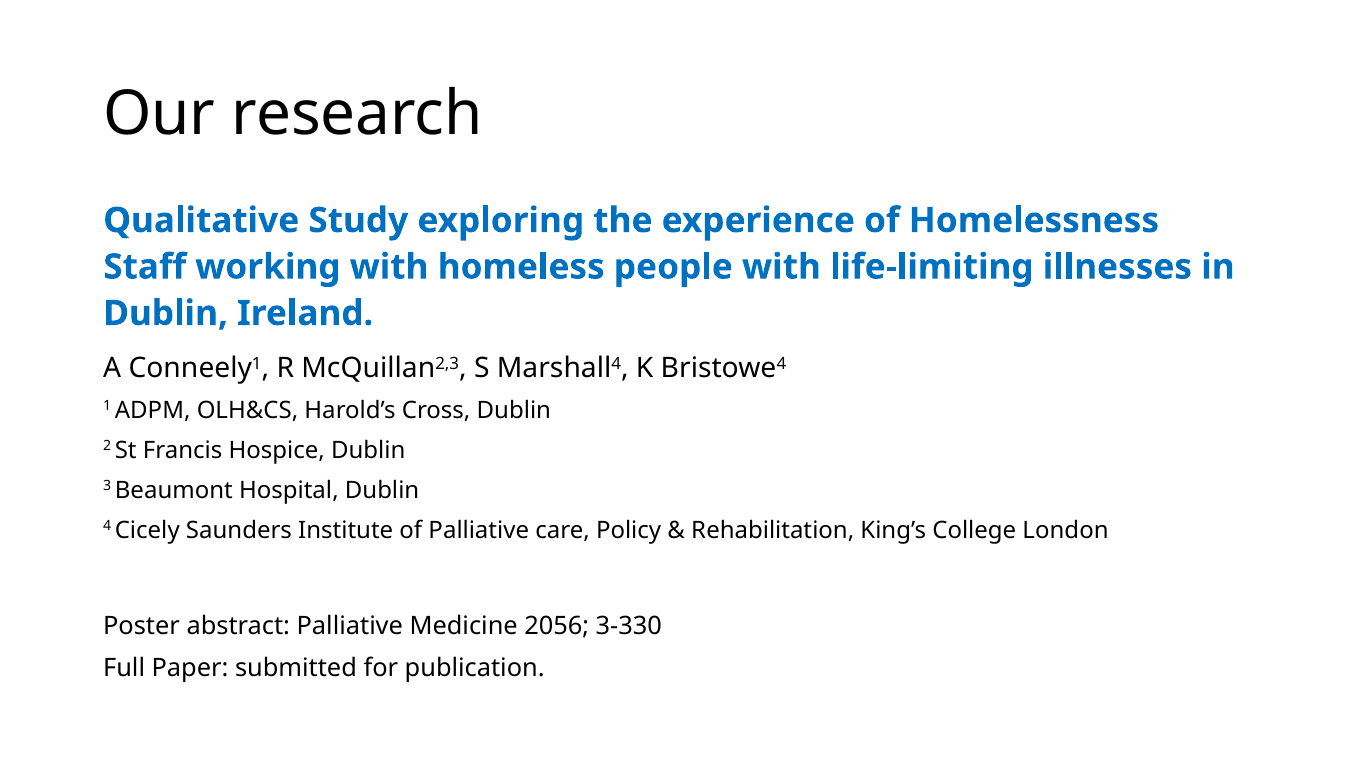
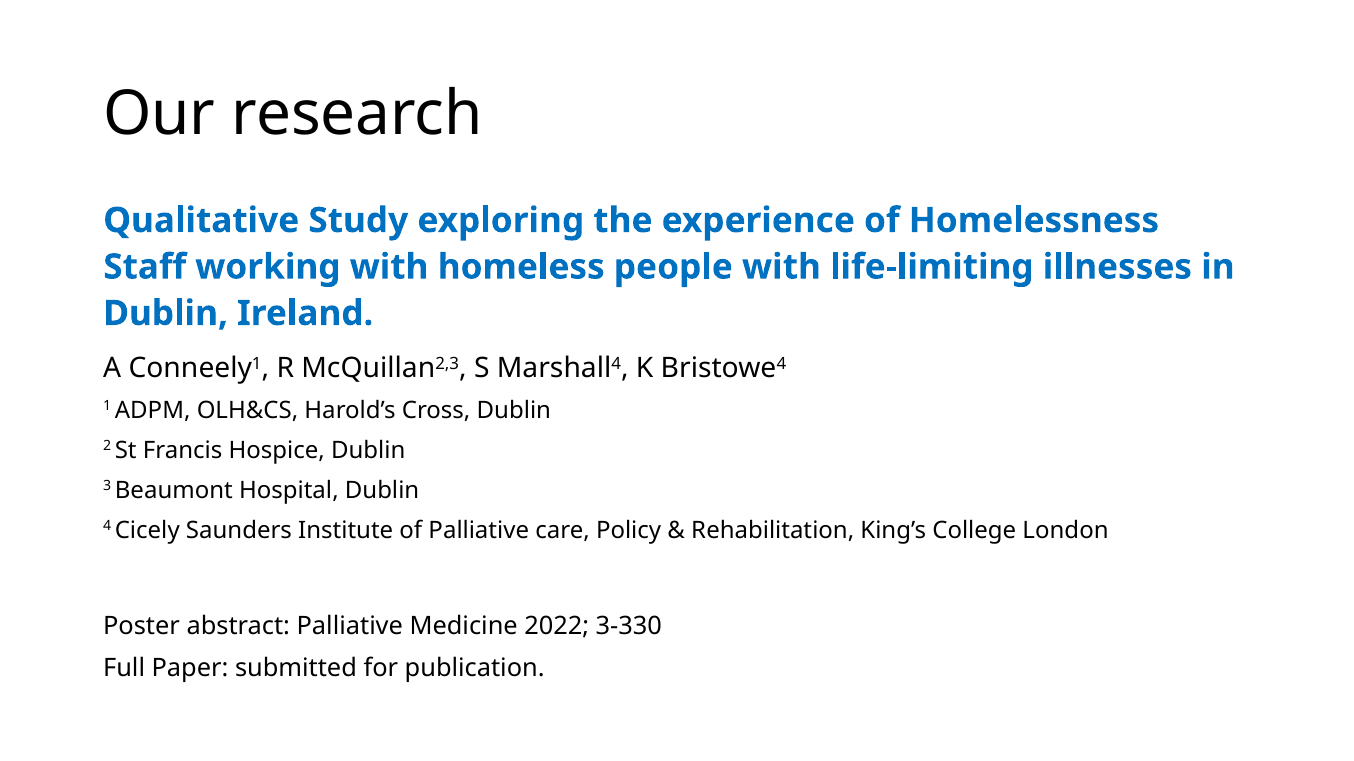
2056: 2056 -> 2022
